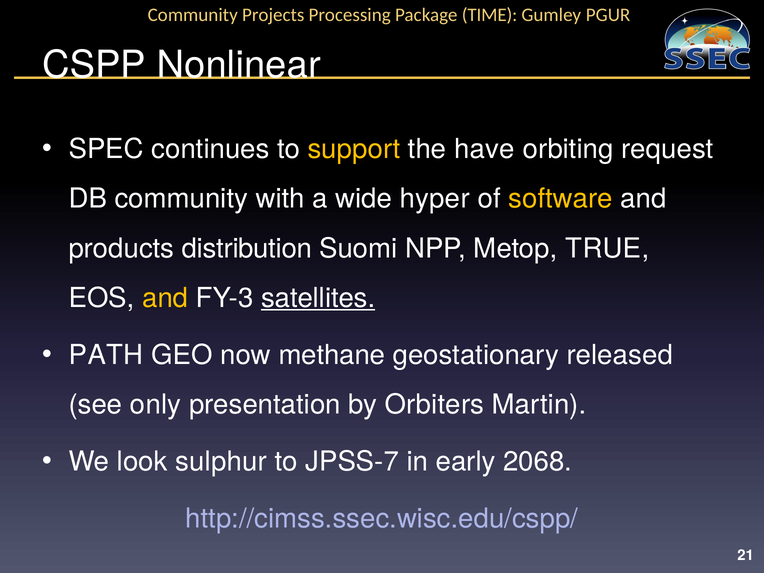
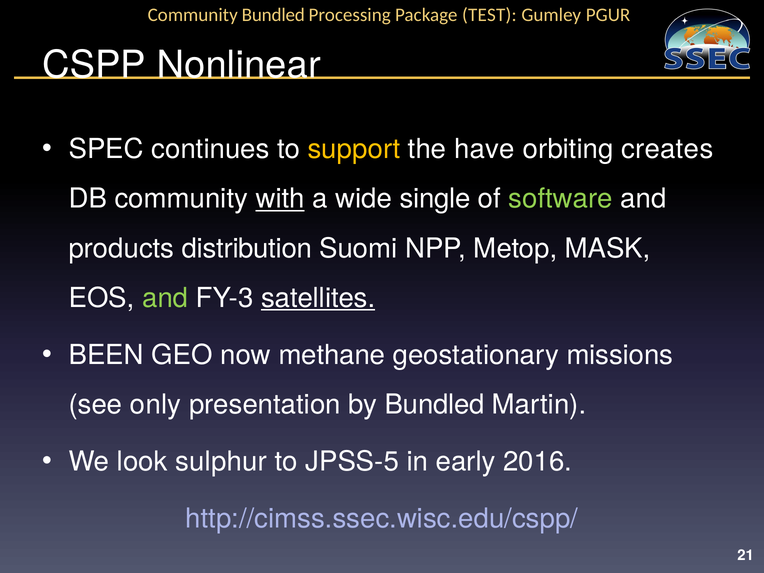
Community Projects: Projects -> Bundled
TIME: TIME -> TEST
request: request -> creates
with underline: none -> present
hyper: hyper -> single
software colour: yellow -> light green
TRUE: TRUE -> MASK
and at (165, 298) colour: yellow -> light green
PATH: PATH -> BEEN
released: released -> missions
by Orbiters: Orbiters -> Bundled
JPSS-7: JPSS-7 -> JPSS-5
2068: 2068 -> 2016
